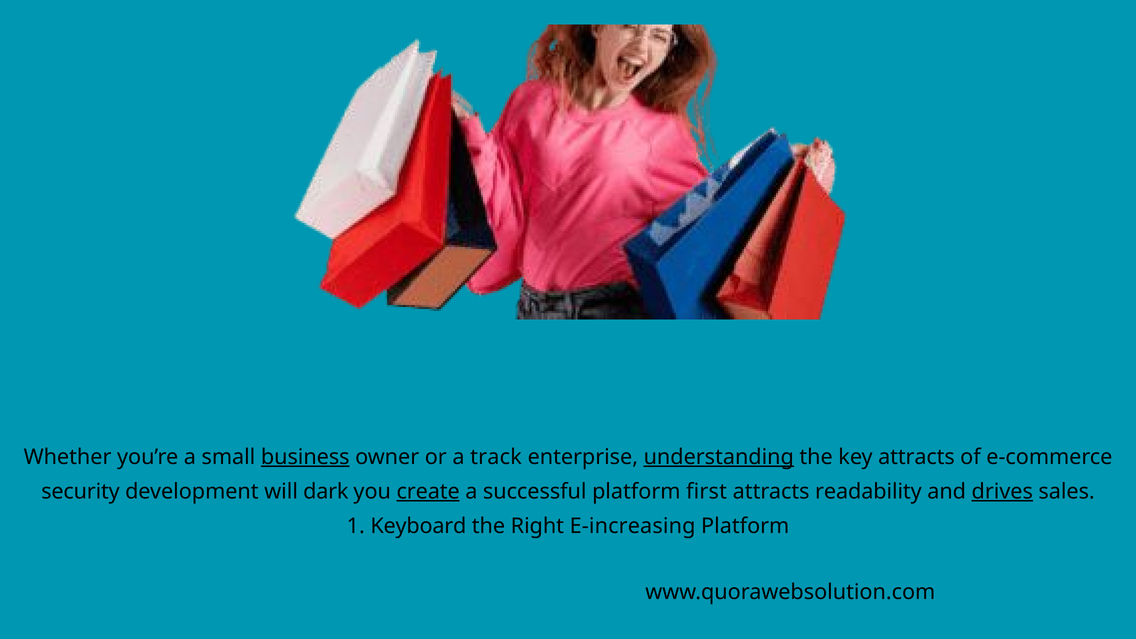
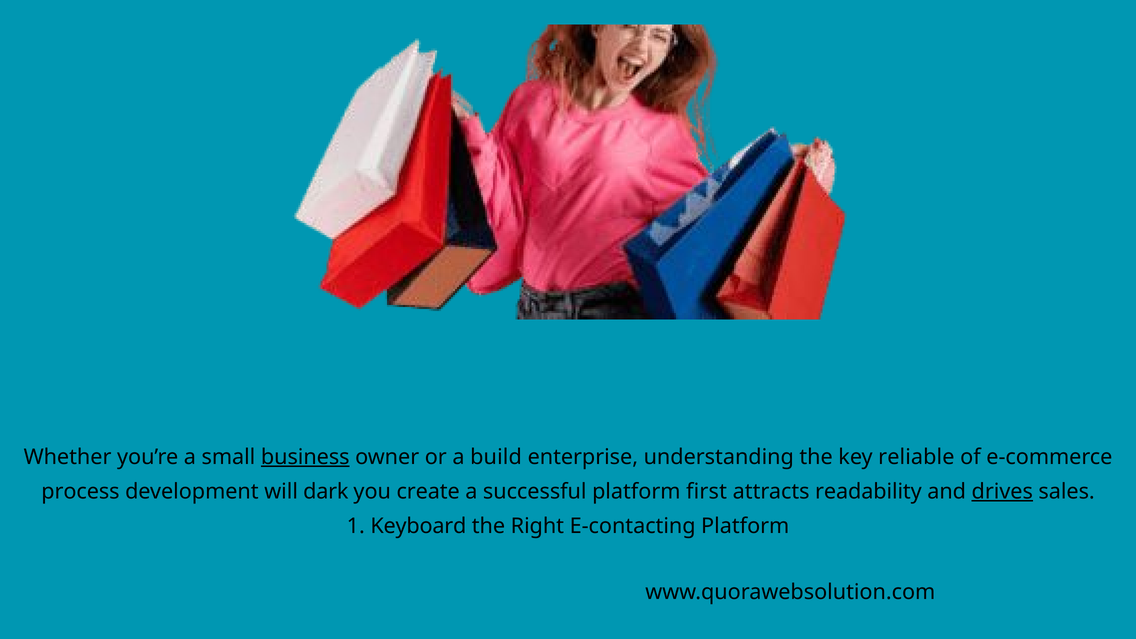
track: track -> build
understanding underline: present -> none
key attracts: attracts -> reliable
security: security -> process
create underline: present -> none
E-increasing: E-increasing -> E-contacting
